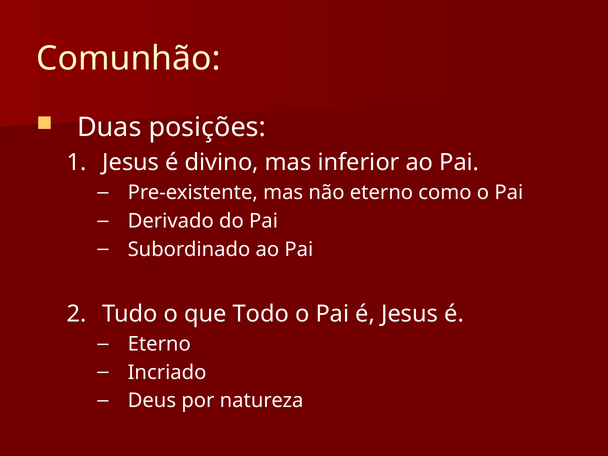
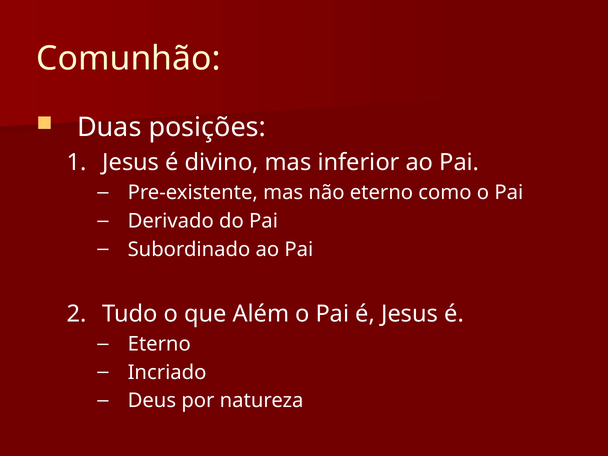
Todo: Todo -> Além
